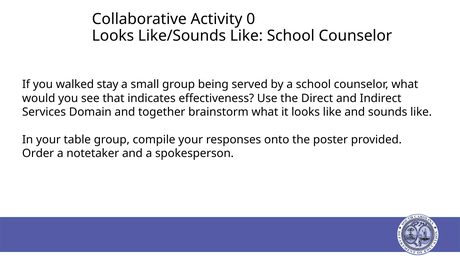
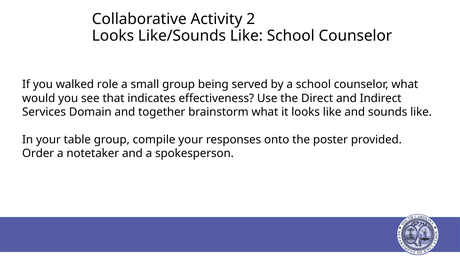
0: 0 -> 2
stay: stay -> role
